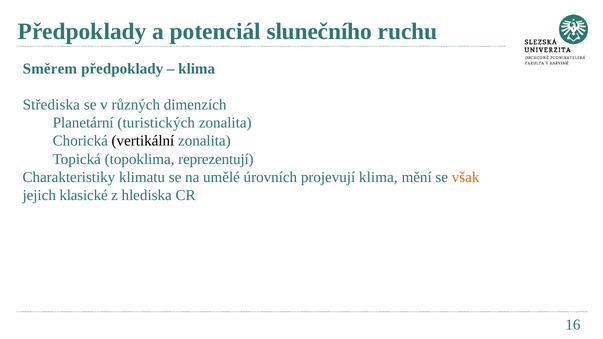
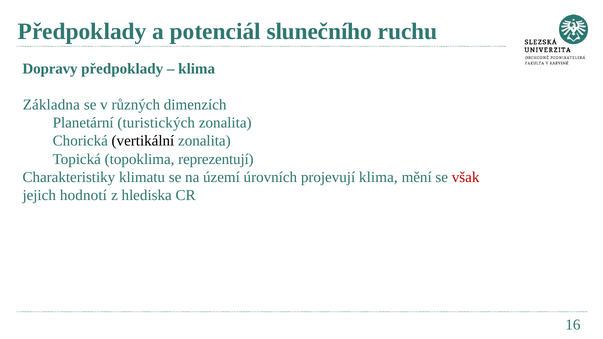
Směrem: Směrem -> Dopravy
Střediska: Střediska -> Základna
umělé: umělé -> území
však colour: orange -> red
klasické: klasické -> hodnotí
